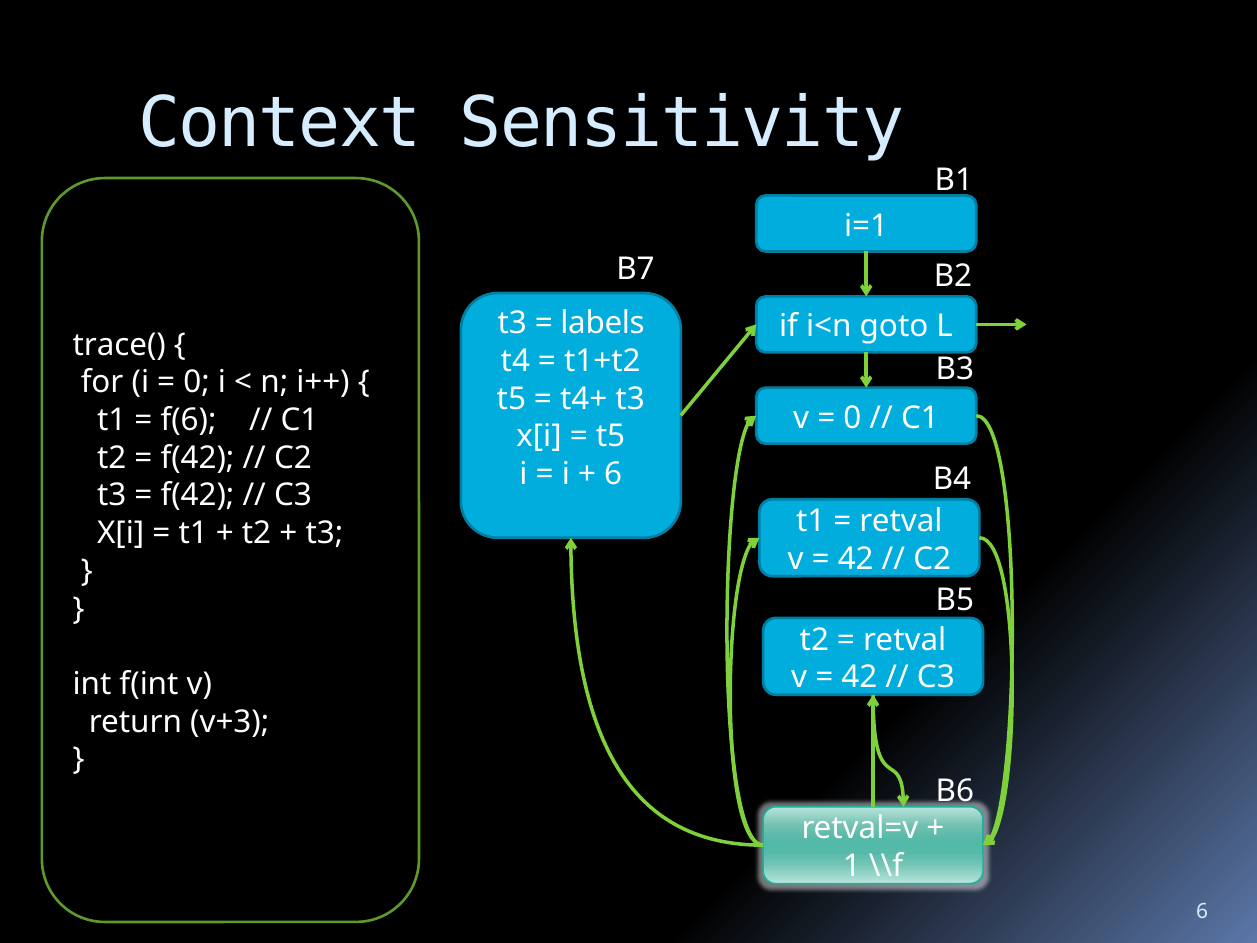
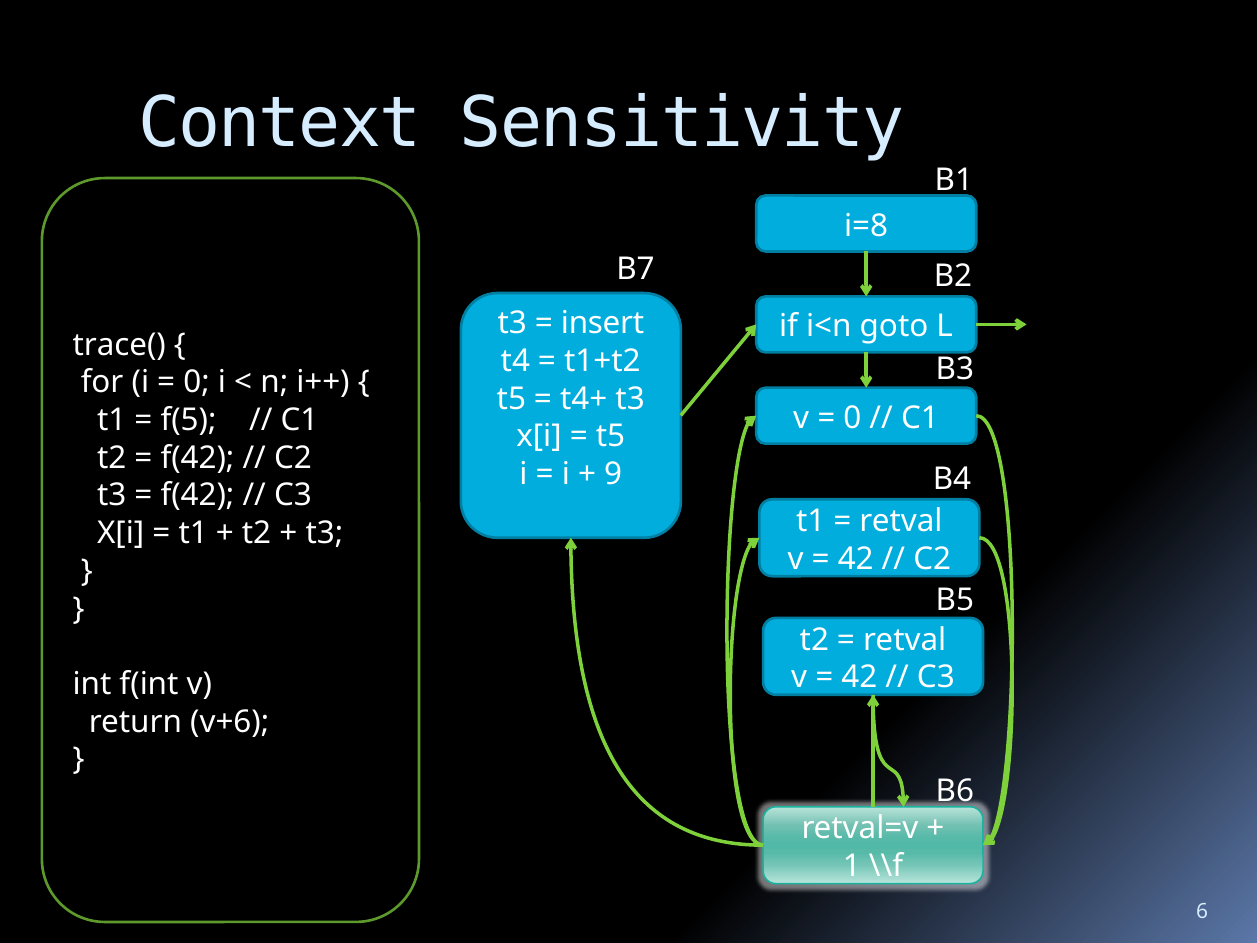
i=1: i=1 -> i=8
labels: labels -> insert
f(6: f(6 -> f(5
6 at (613, 474): 6 -> 9
v+3: v+3 -> v+6
